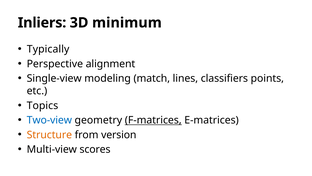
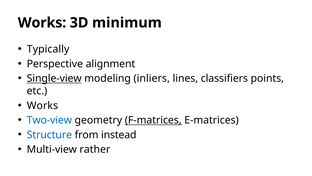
Inliers at (42, 23): Inliers -> Works
Single-view underline: none -> present
match: match -> inliers
Topics at (42, 105): Topics -> Works
Structure colour: orange -> blue
version: version -> instead
scores: scores -> rather
